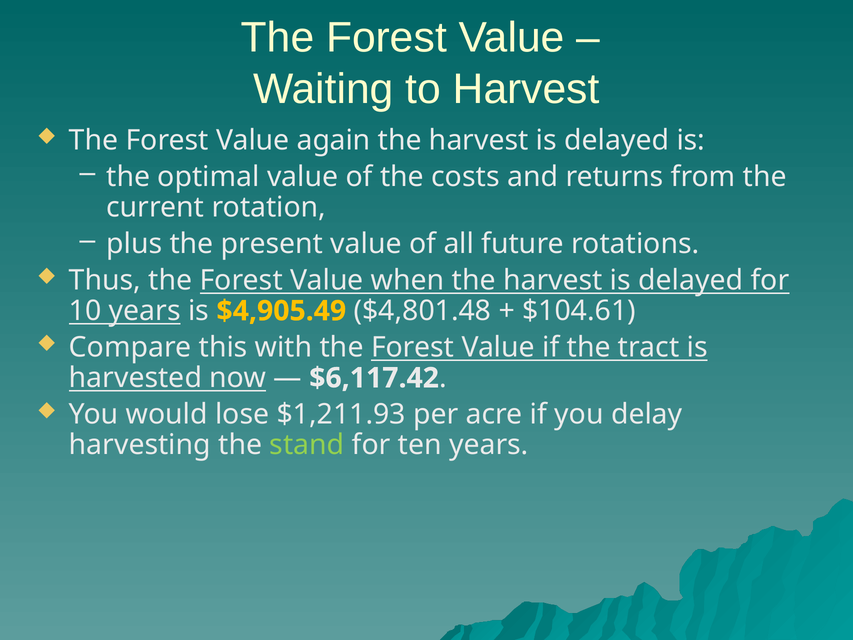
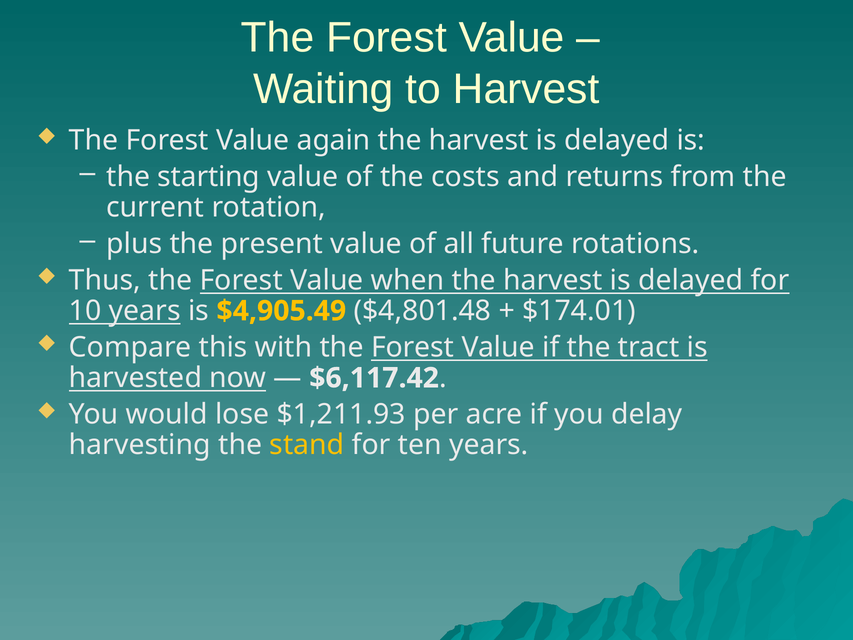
optimal: optimal -> starting
$104.61: $104.61 -> $174.01
stand colour: light green -> yellow
